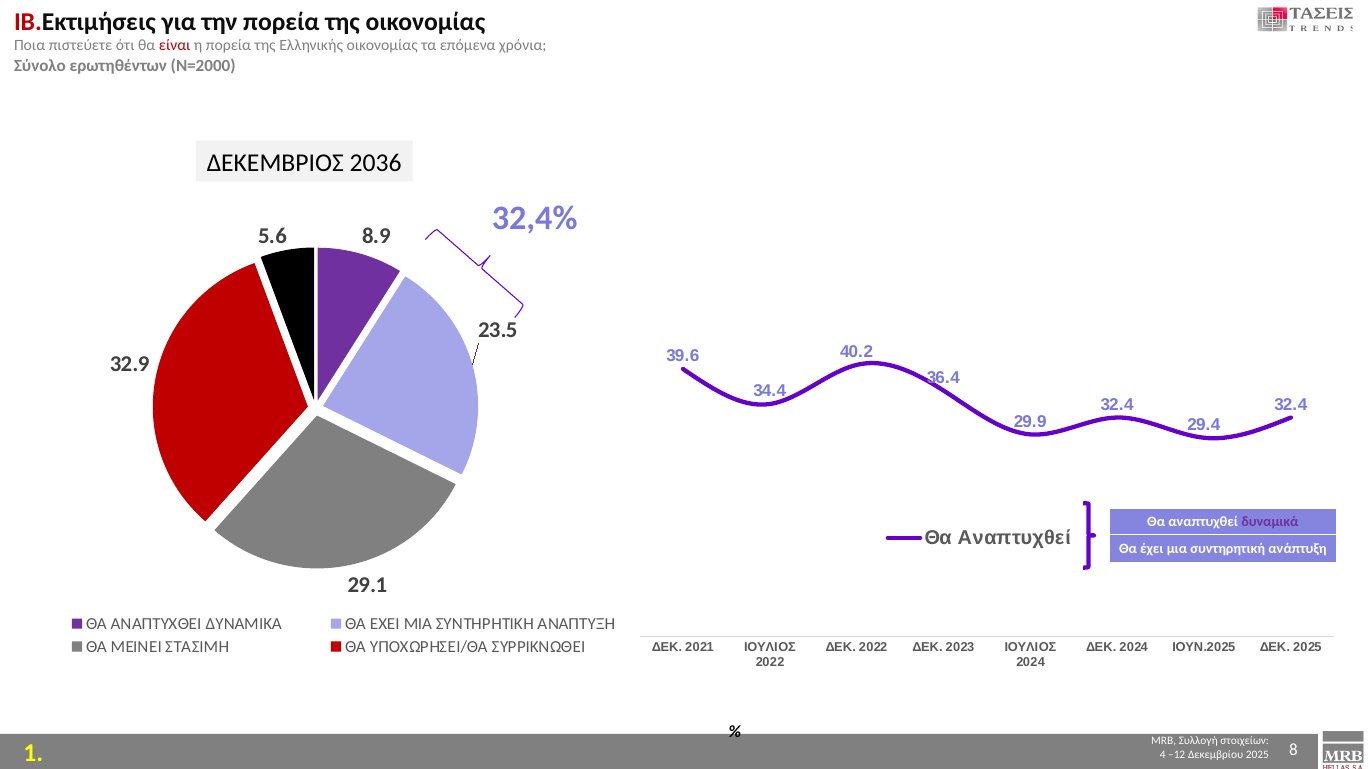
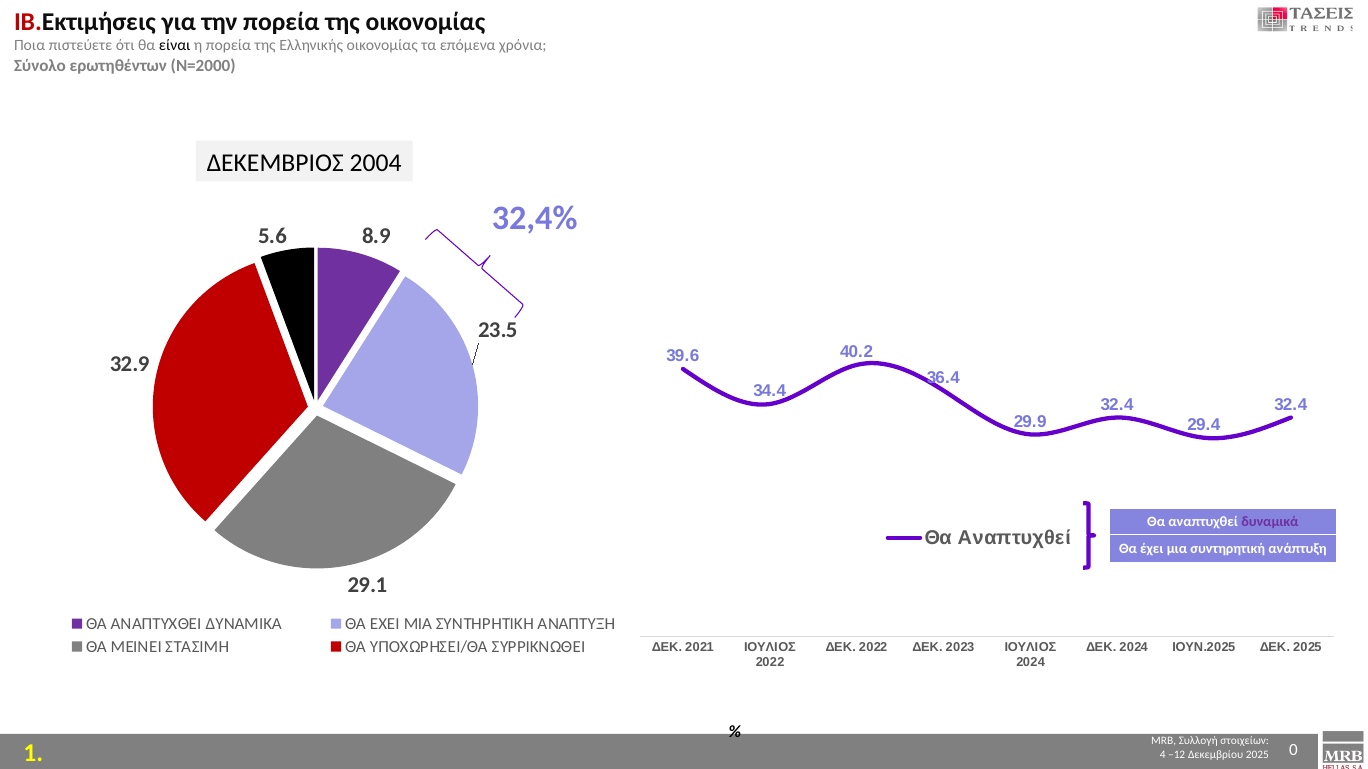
είναι colour: red -> black
2036: 2036 -> 2004
8: 8 -> 0
